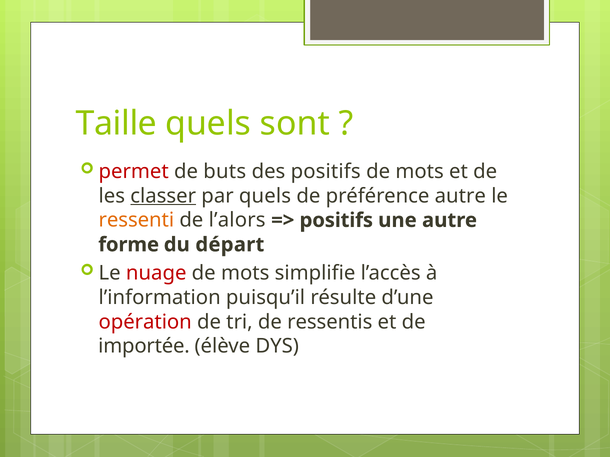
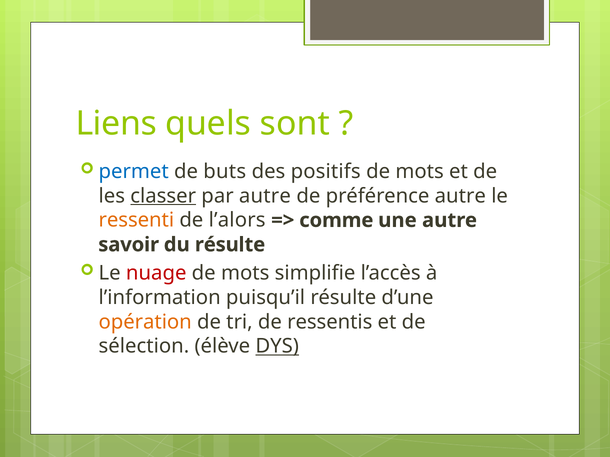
Taille: Taille -> Liens
permet colour: red -> blue
par quels: quels -> autre
positifs at (336, 221): positifs -> comme
forme: forme -> savoir
du départ: départ -> résulte
opération colour: red -> orange
importée: importée -> sélection
DYS underline: none -> present
